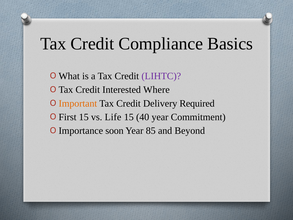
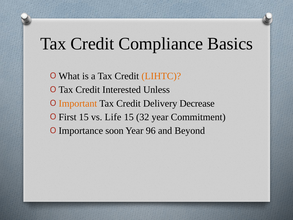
LIHTC colour: purple -> orange
Where: Where -> Unless
Required: Required -> Decrease
40: 40 -> 32
85: 85 -> 96
